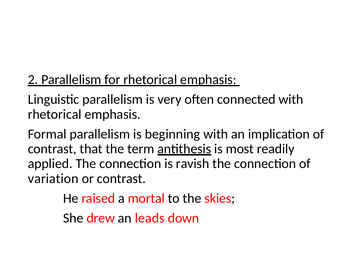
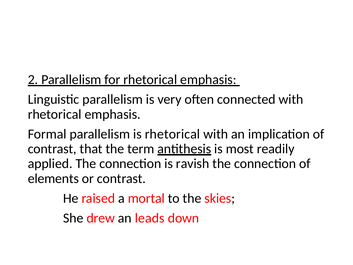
is beginning: beginning -> rhetorical
variation: variation -> elements
